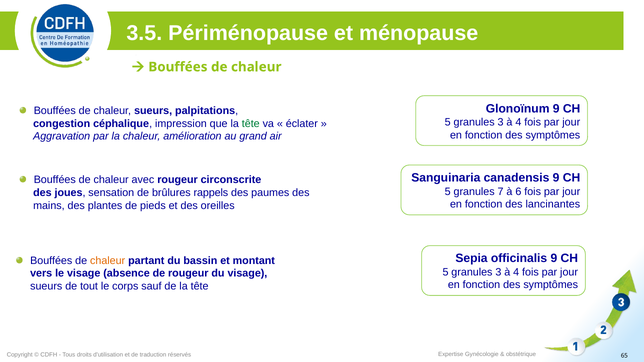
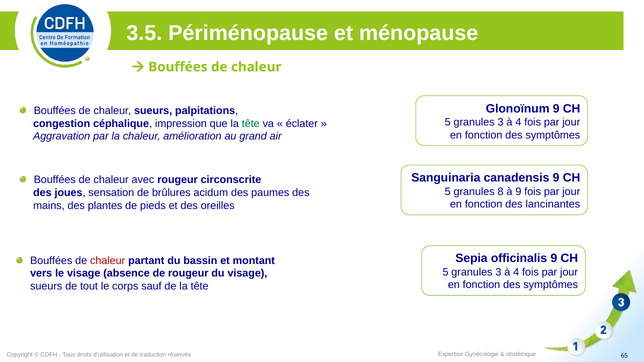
7: 7 -> 8
à 6: 6 -> 9
rappels: rappels -> acidum
chaleur at (108, 261) colour: orange -> red
